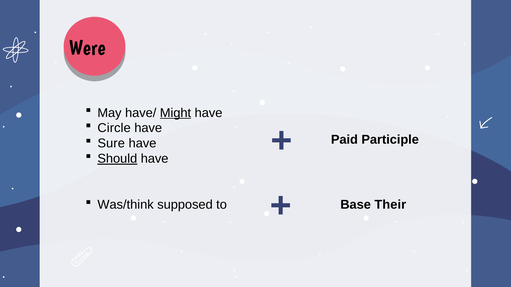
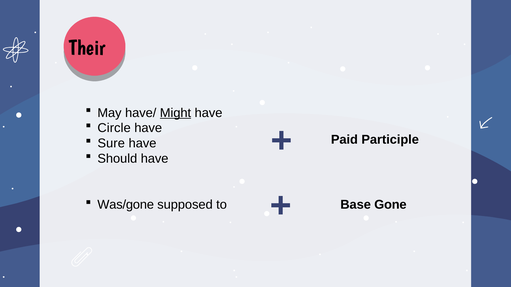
Were: Were -> Their
Should underline: present -> none
Was/think: Was/think -> Was/gone
Their: Their -> Gone
